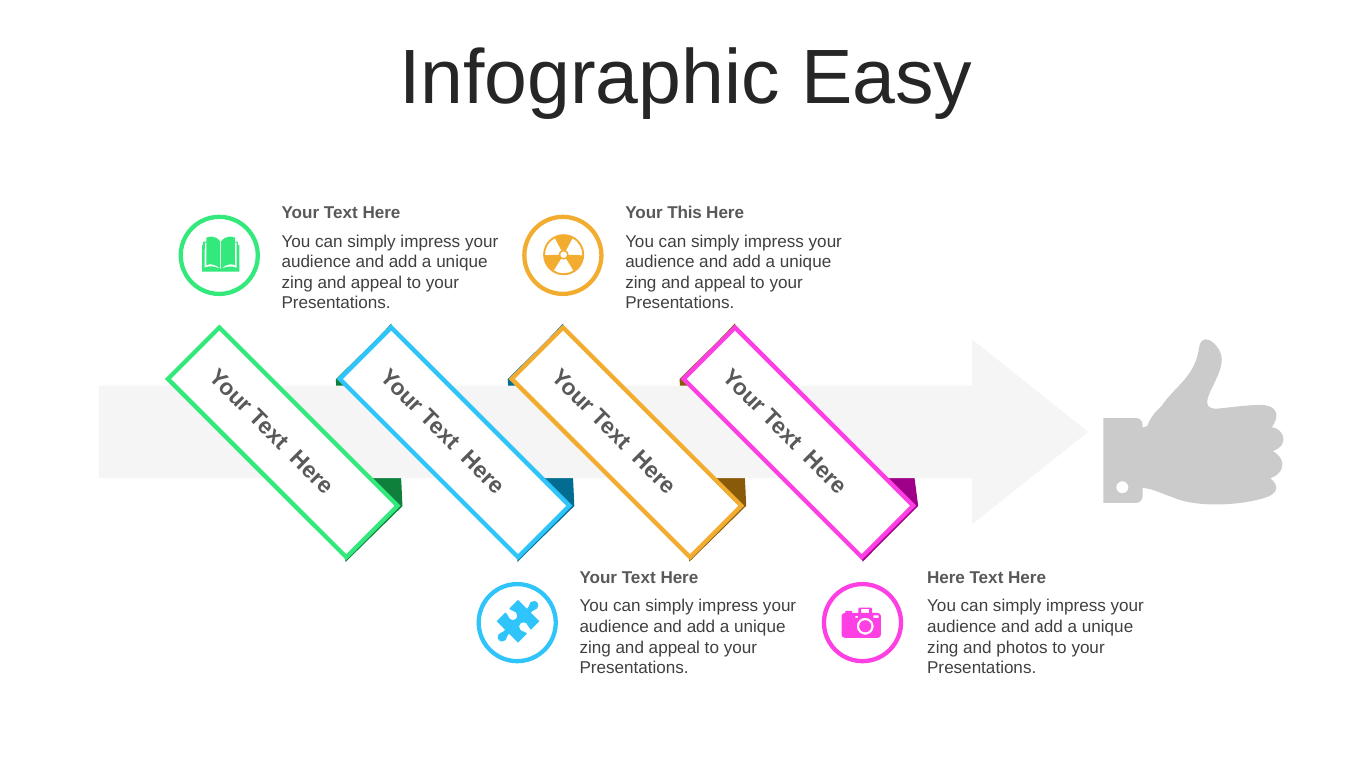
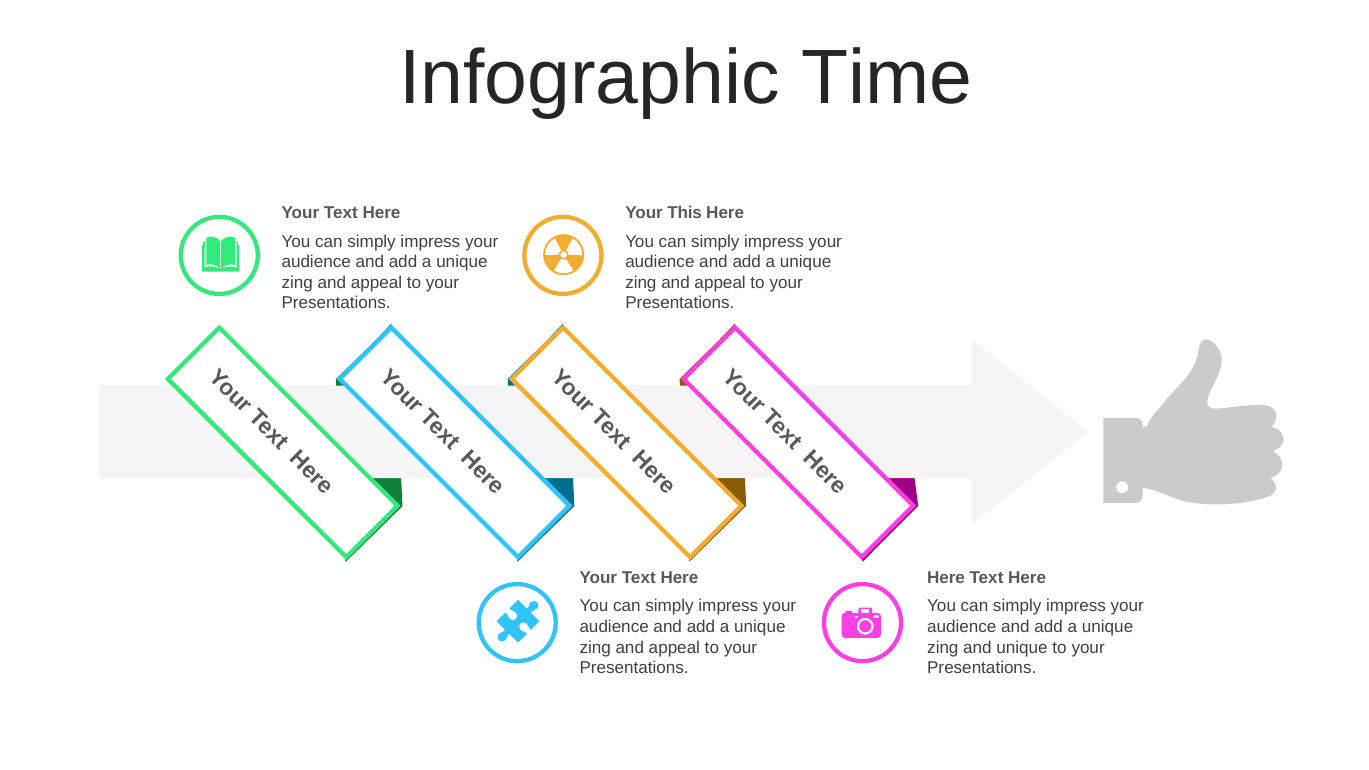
Easy: Easy -> Time
and photos: photos -> unique
